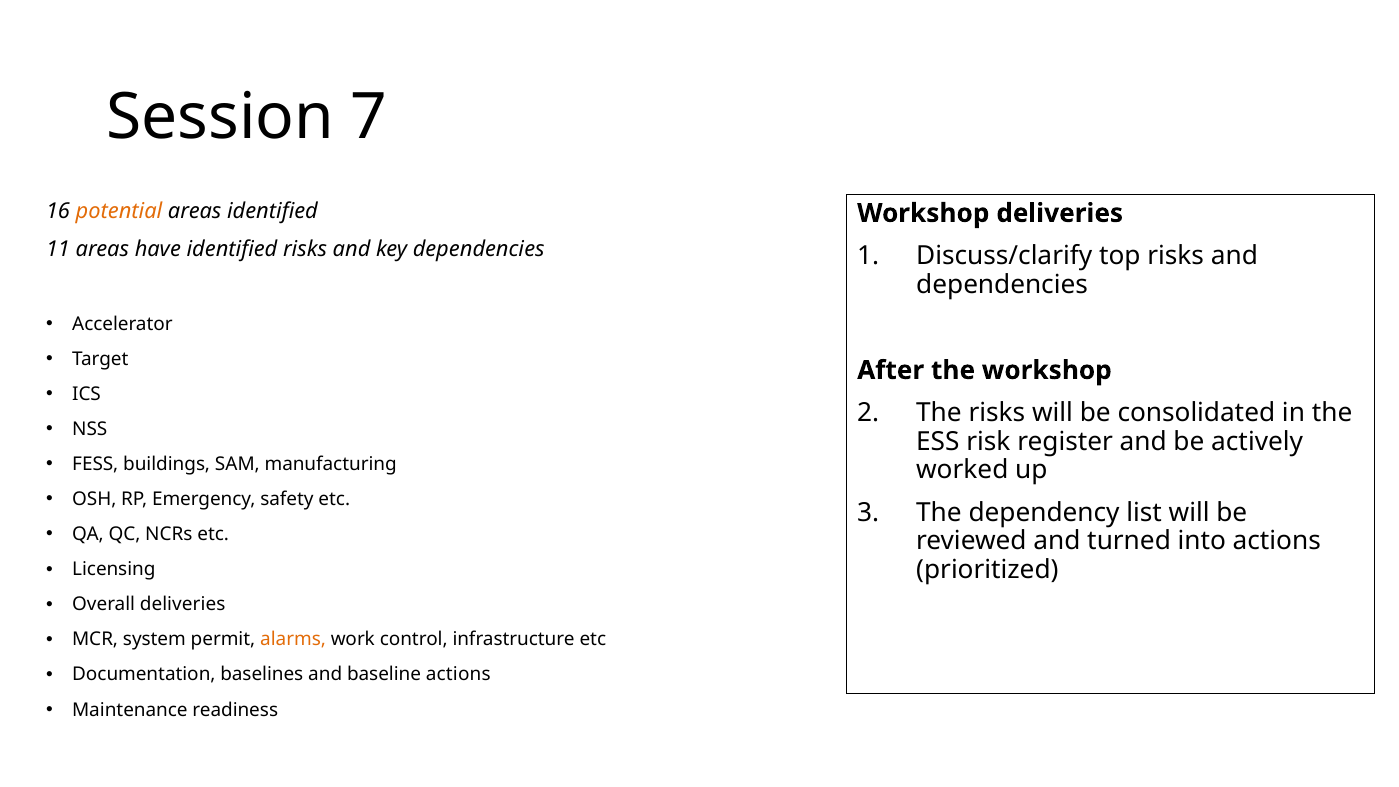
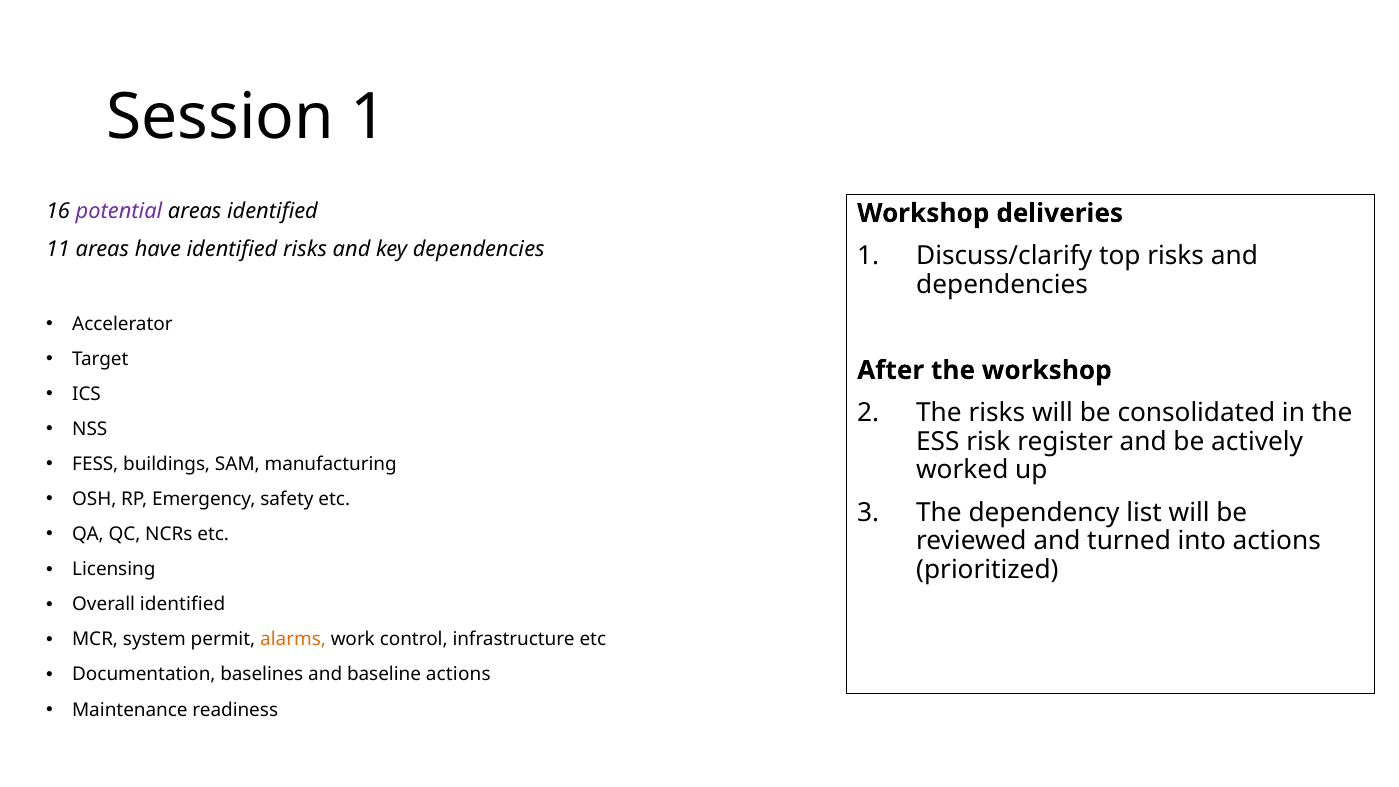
Session 7: 7 -> 1
potential colour: orange -> purple
Overall deliveries: deliveries -> identified
